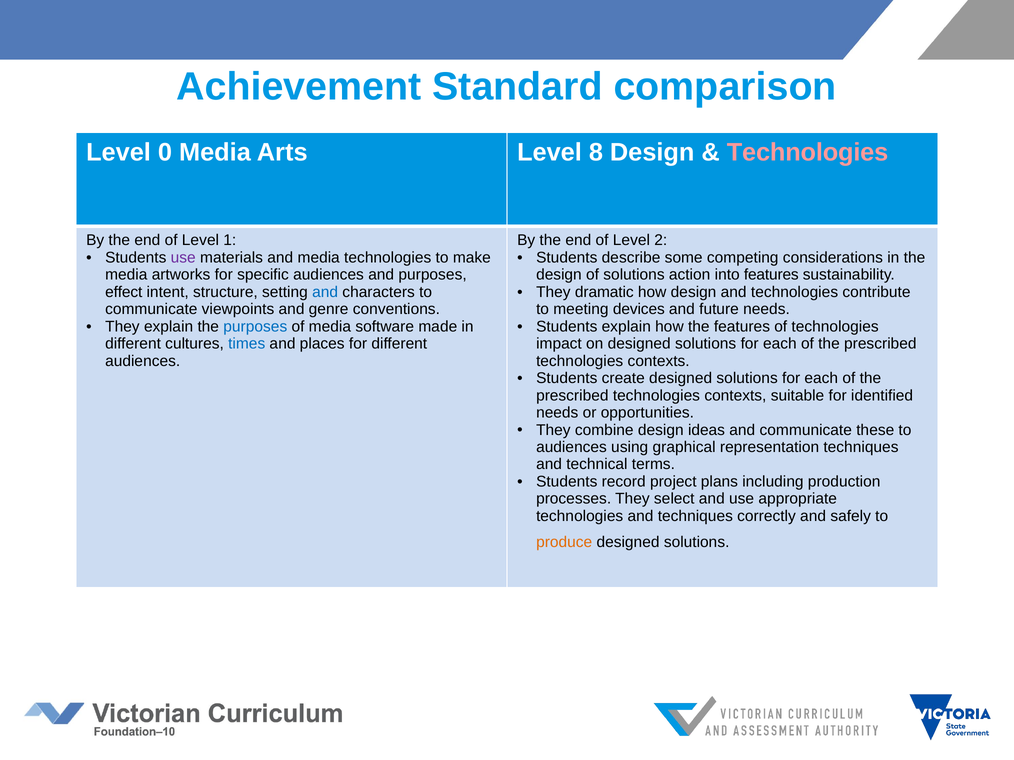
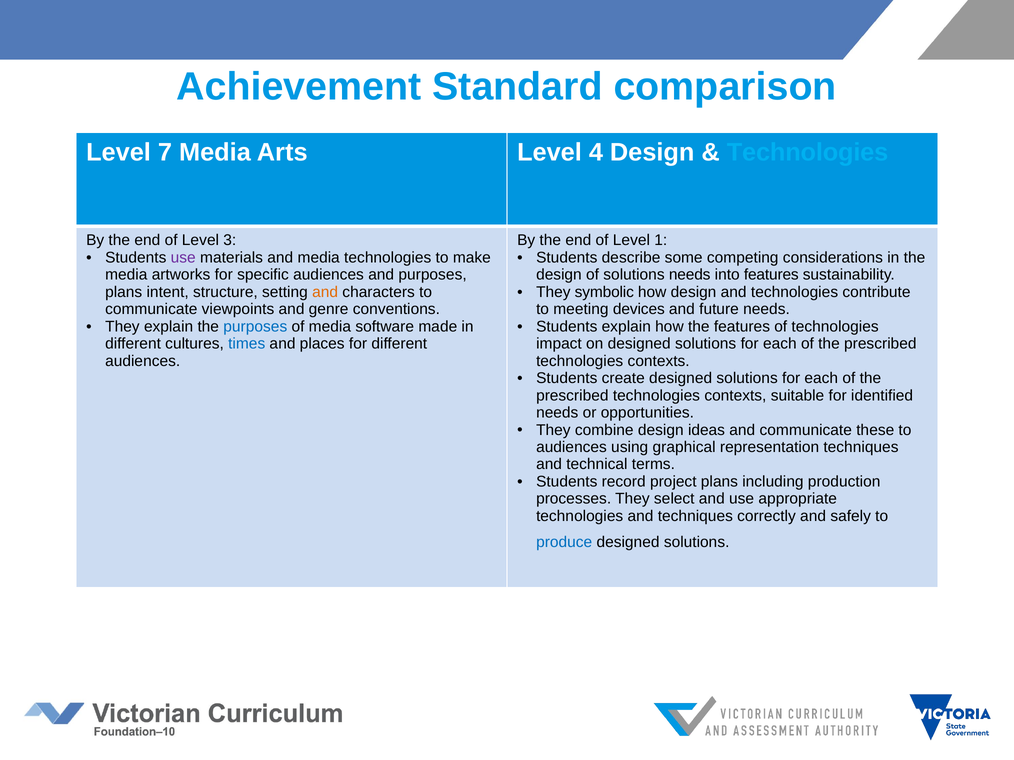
0: 0 -> 7
8: 8 -> 4
Technologies at (808, 152) colour: pink -> light blue
1: 1 -> 3
2: 2 -> 1
solutions action: action -> needs
effect at (124, 292): effect -> plans
and at (325, 292) colour: blue -> orange
dramatic: dramatic -> symbolic
produce colour: orange -> blue
